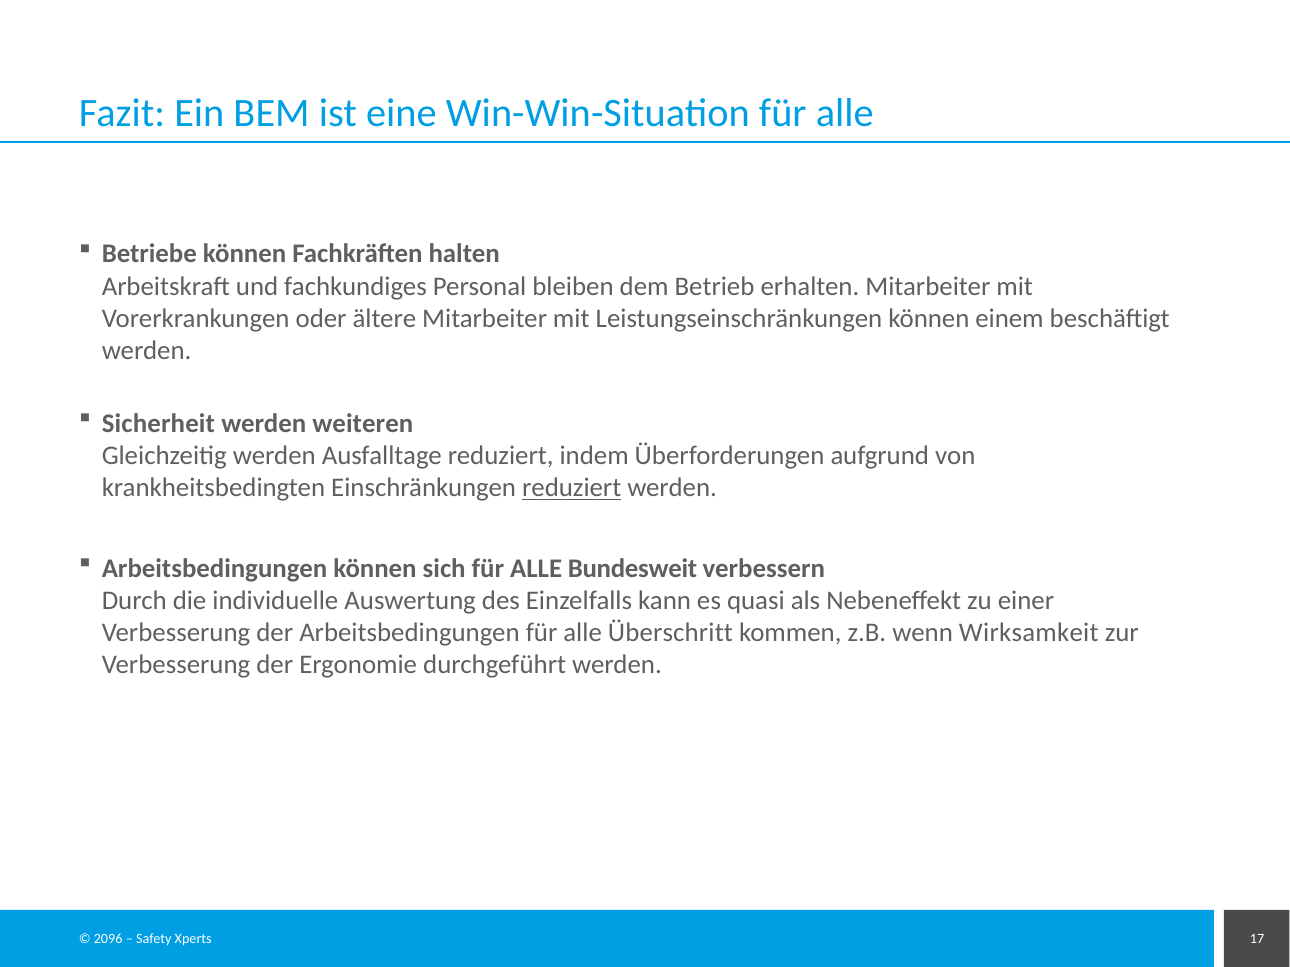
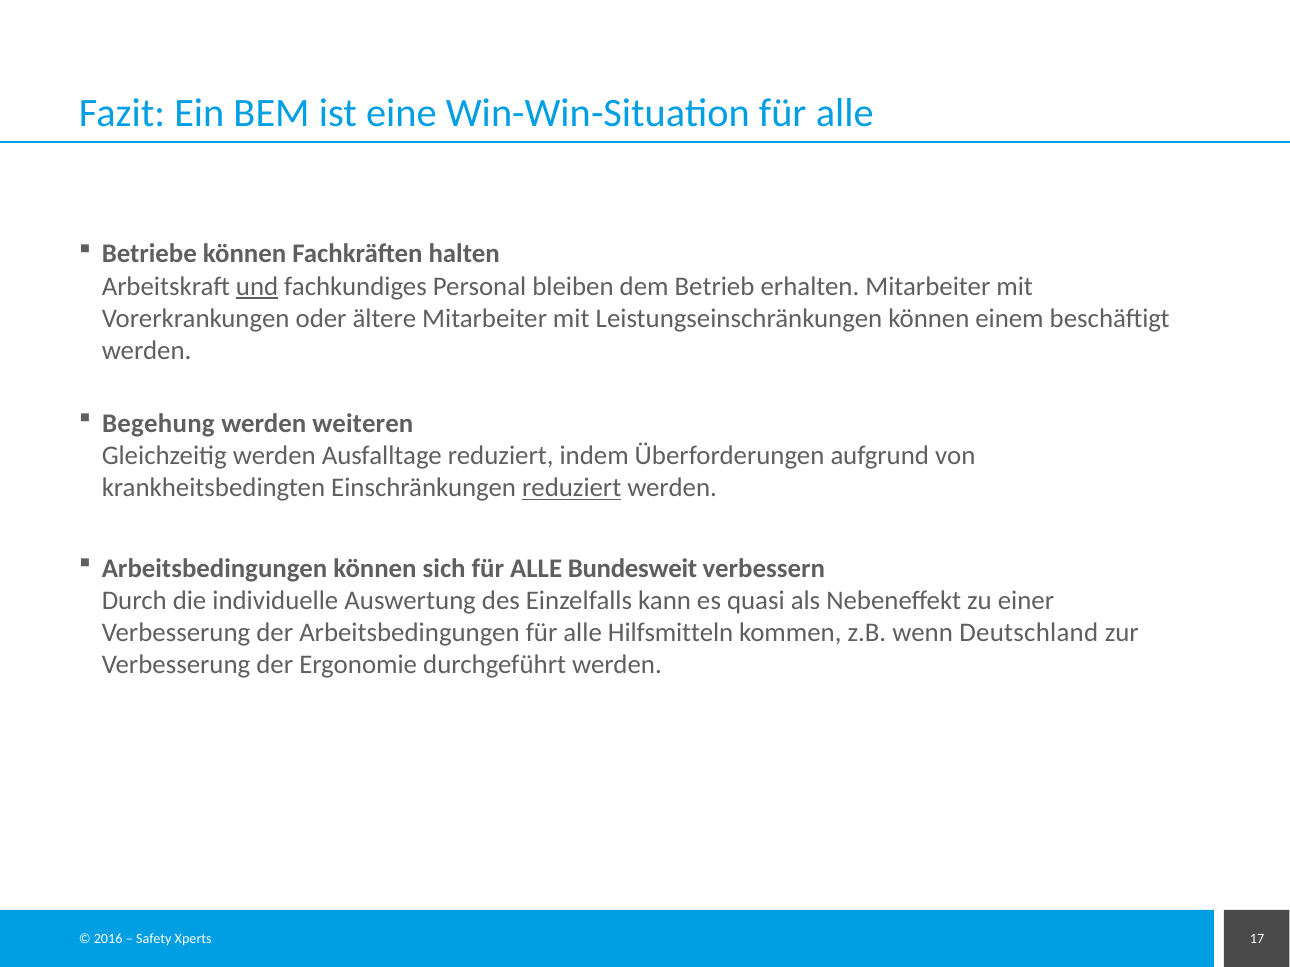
und underline: none -> present
Sicherheit: Sicherheit -> Begehung
Überschritt: Überschritt -> Hilfsmitteln
Wirksamkeit: Wirksamkeit -> Deutschland
2096: 2096 -> 2016
